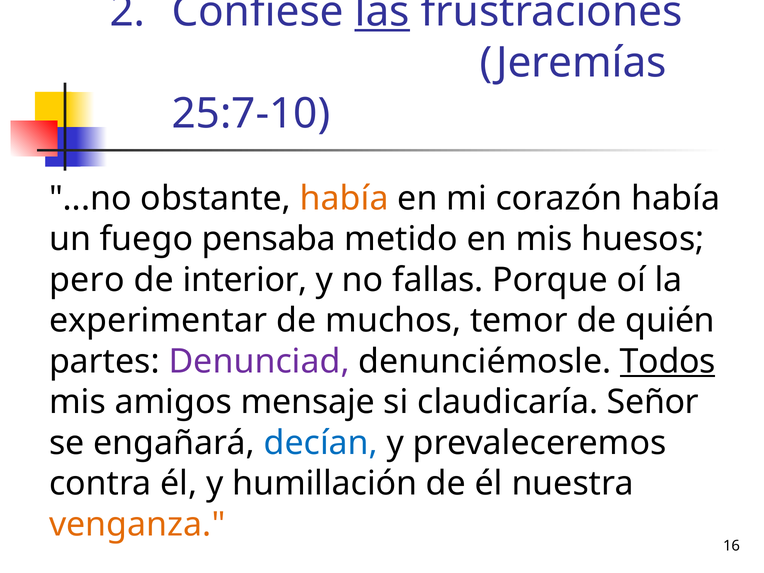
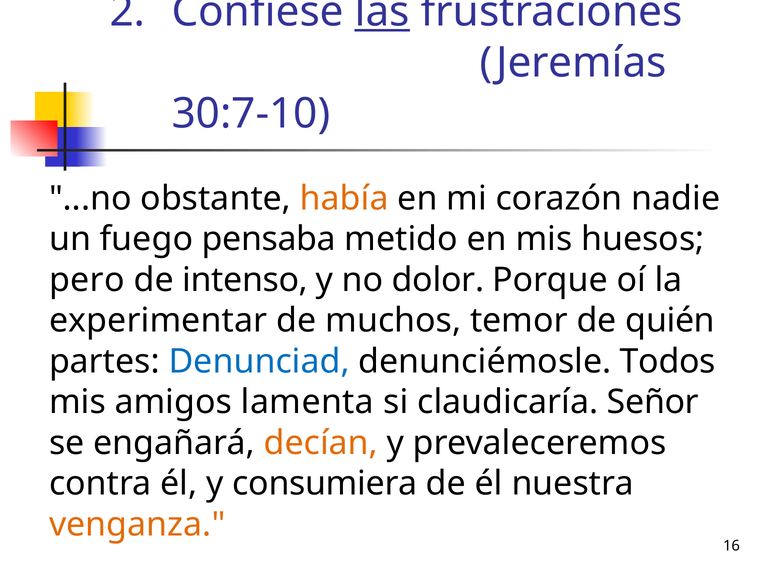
25:7-10: 25:7-10 -> 30:7-10
corazón había: había -> nadie
interior: interior -> intenso
fallas: fallas -> dolor
Denunciad colour: purple -> blue
Todos underline: present -> none
mensaje: mensaje -> lamenta
decían colour: blue -> orange
humillación: humillación -> consumiera
